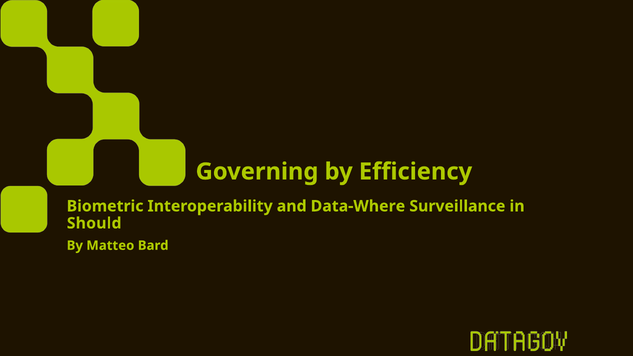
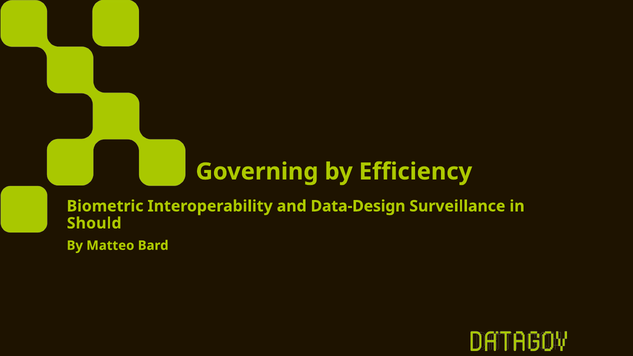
Data-Where: Data-Where -> Data-Design
